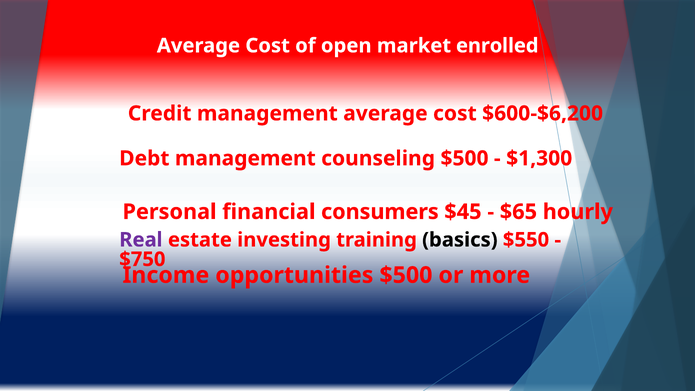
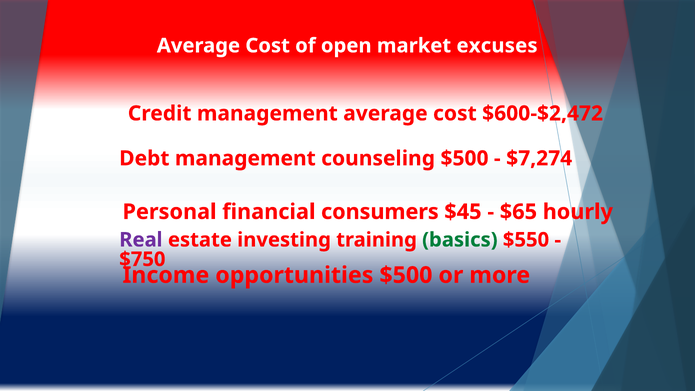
enrolled: enrolled -> excuses
$600-$6,200: $600-$6,200 -> $600-$2,472
$1,300: $1,300 -> $7,274
basics colour: black -> green
